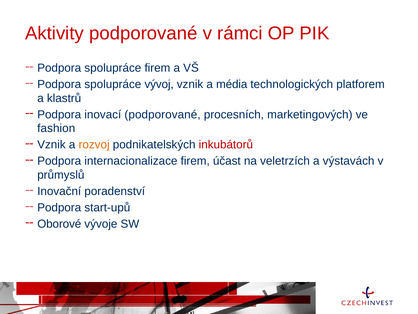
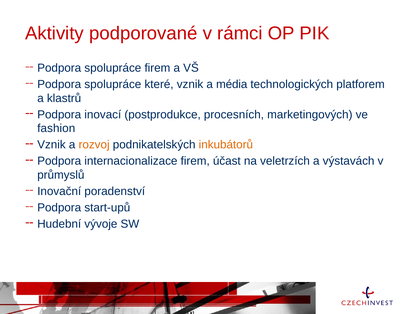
vývoj: vývoj -> které
inovací podporované: podporované -> postprodukce
inkubátorů colour: red -> orange
Oborové: Oborové -> Hudební
